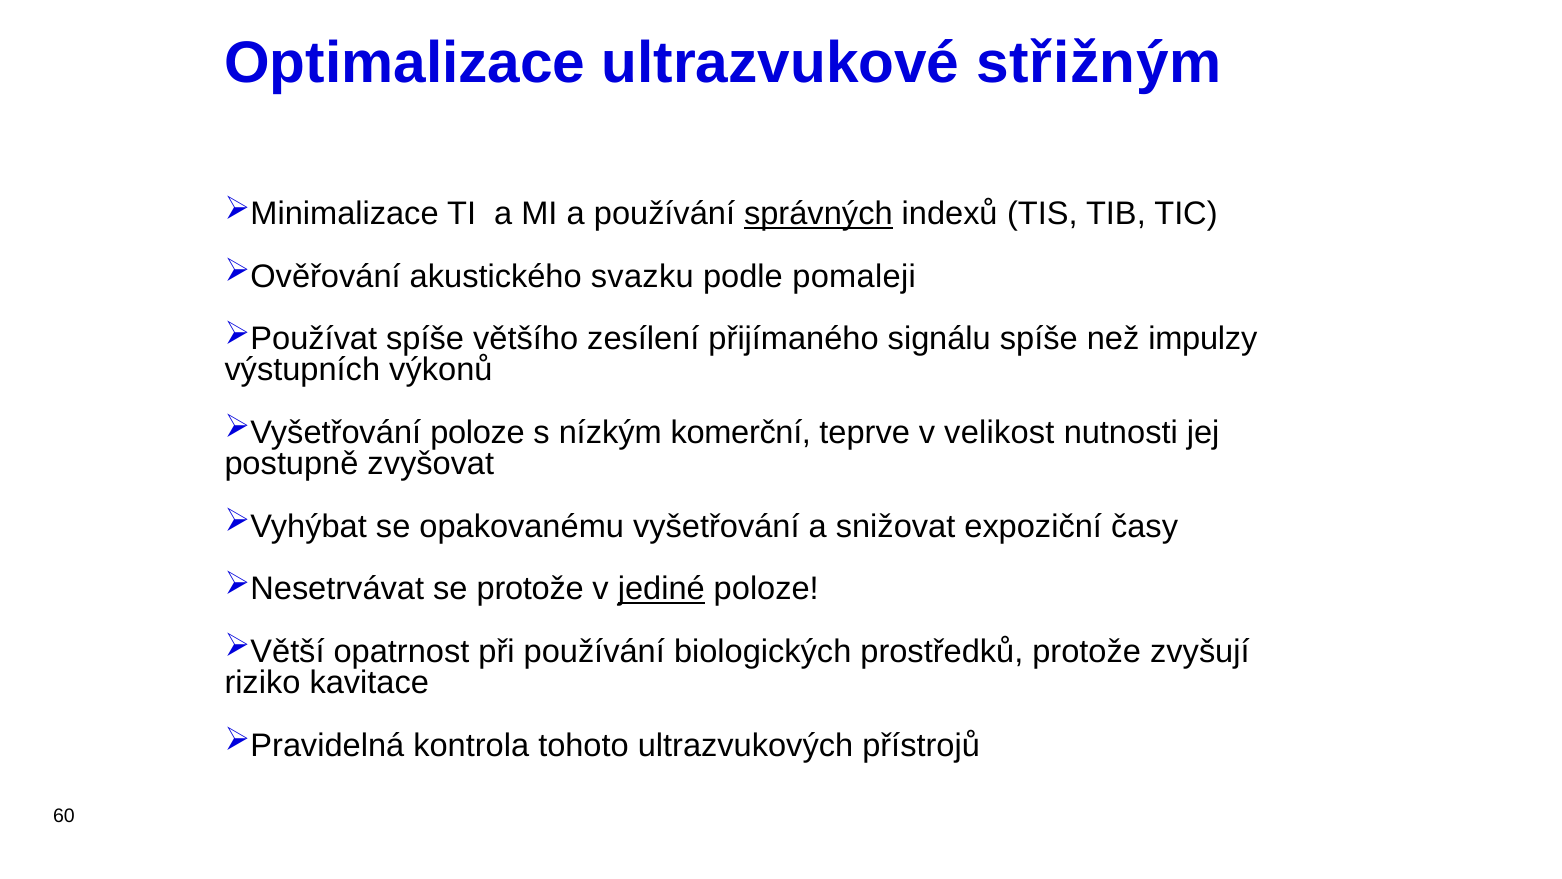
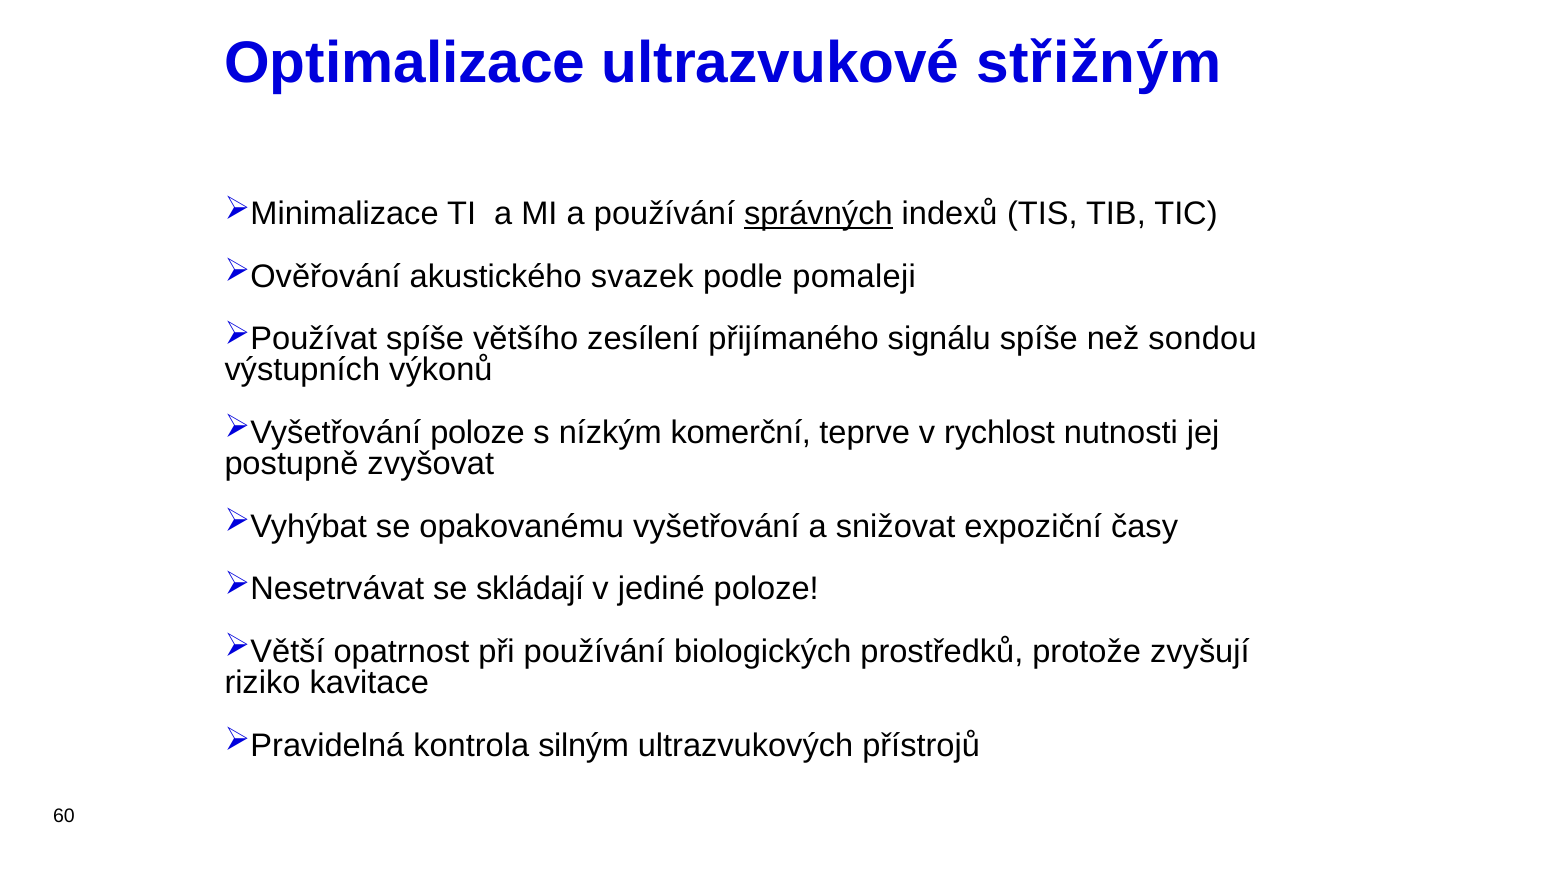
svazku: svazku -> svazek
impulzy: impulzy -> sondou
velikost: velikost -> rychlost
se protože: protože -> skládají
jediné underline: present -> none
tohoto: tohoto -> silným
